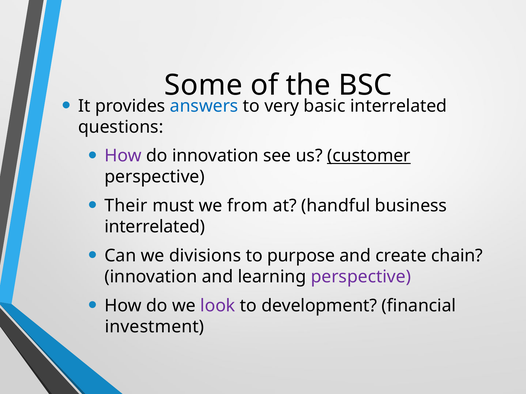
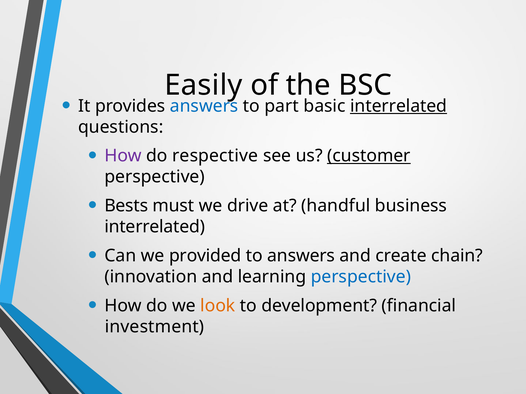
Some: Some -> Easily
very: very -> part
interrelated at (399, 106) underline: none -> present
do innovation: innovation -> respective
Their: Their -> Bests
from: from -> drive
divisions: divisions -> provided
to purpose: purpose -> answers
perspective at (361, 277) colour: purple -> blue
look colour: purple -> orange
